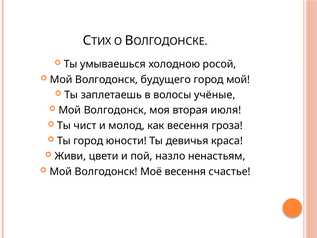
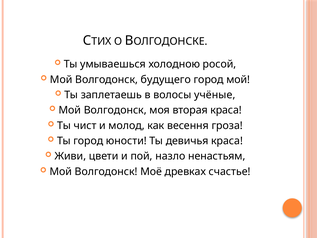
вторая июля: июля -> краса
Моё весення: весення -> древках
